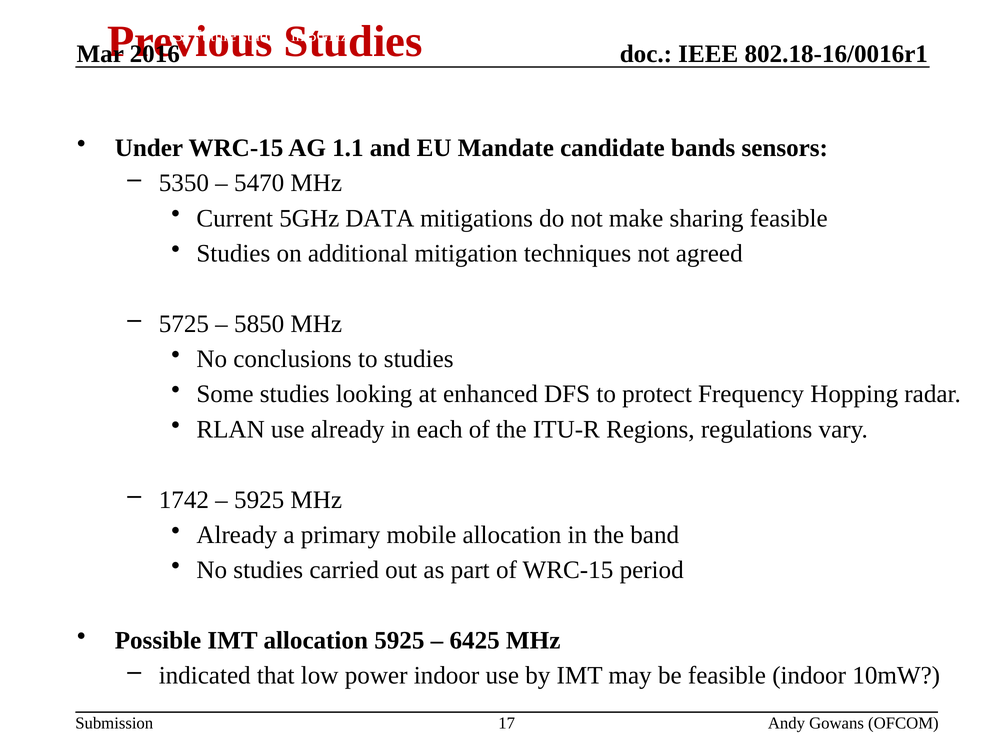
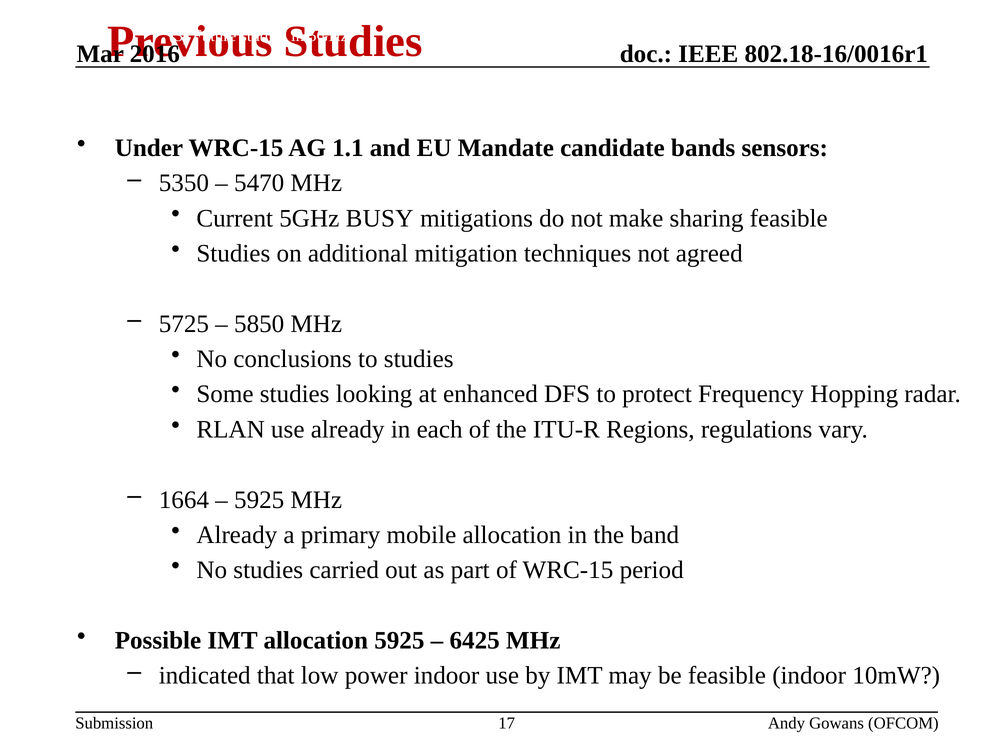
DATA: DATA -> BUSY
1742: 1742 -> 1664
